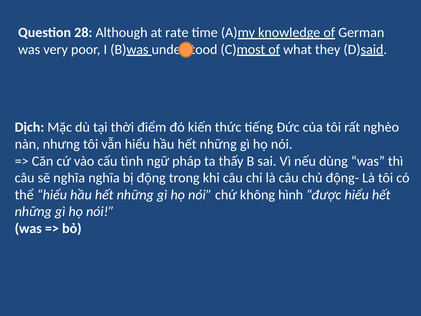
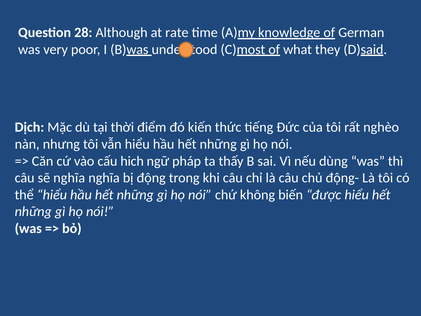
tình: tình -> hich
hình: hình -> biến
